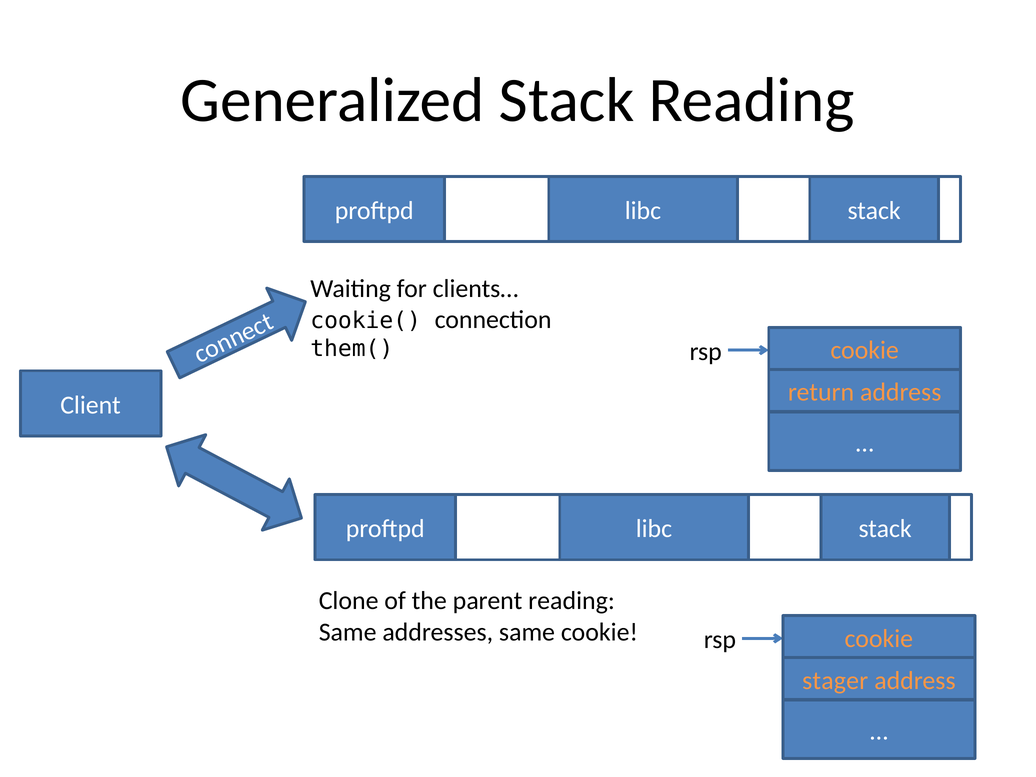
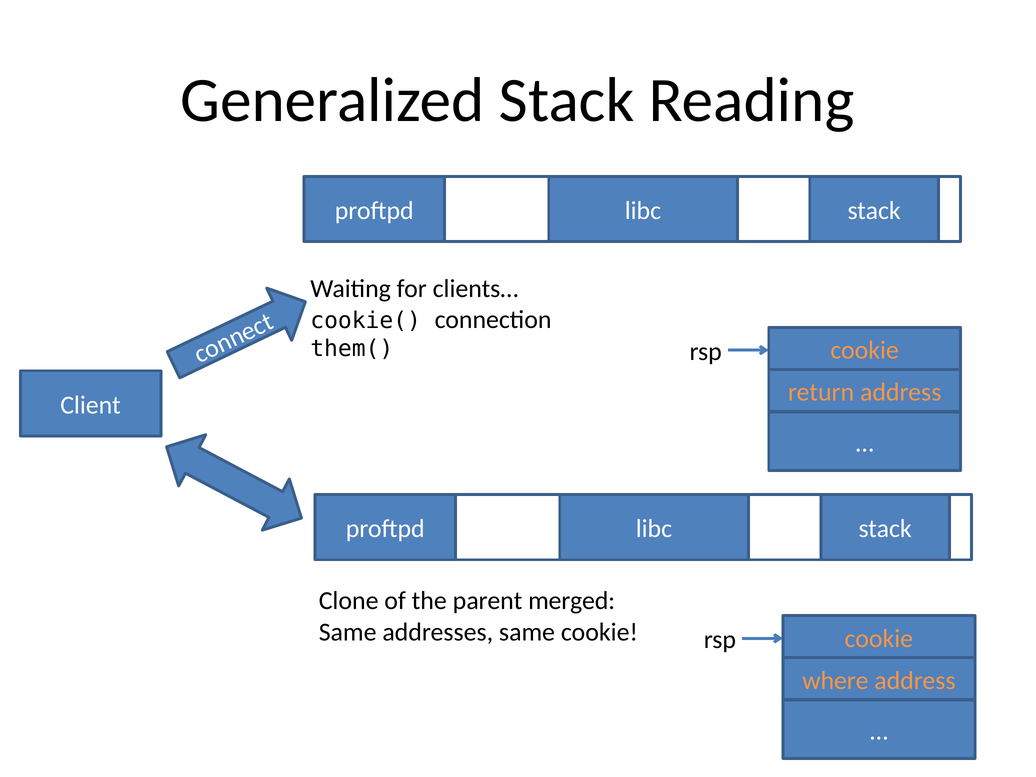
parent reading: reading -> merged
stager: stager -> where
